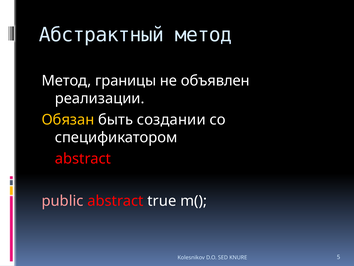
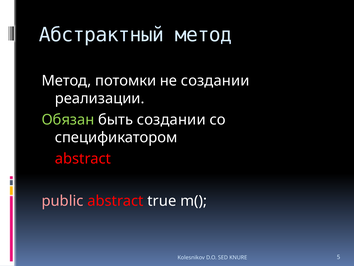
границы: границы -> потомки
не объявлен: объявлен -> создании
Обязан colour: yellow -> light green
